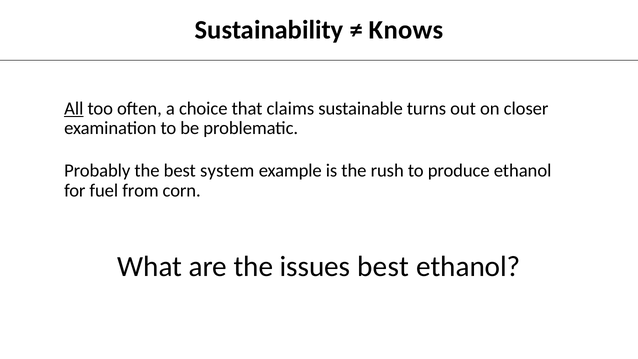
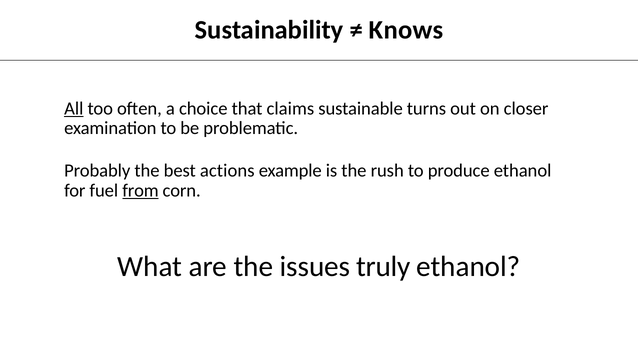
system: system -> actions
from underline: none -> present
issues best: best -> truly
